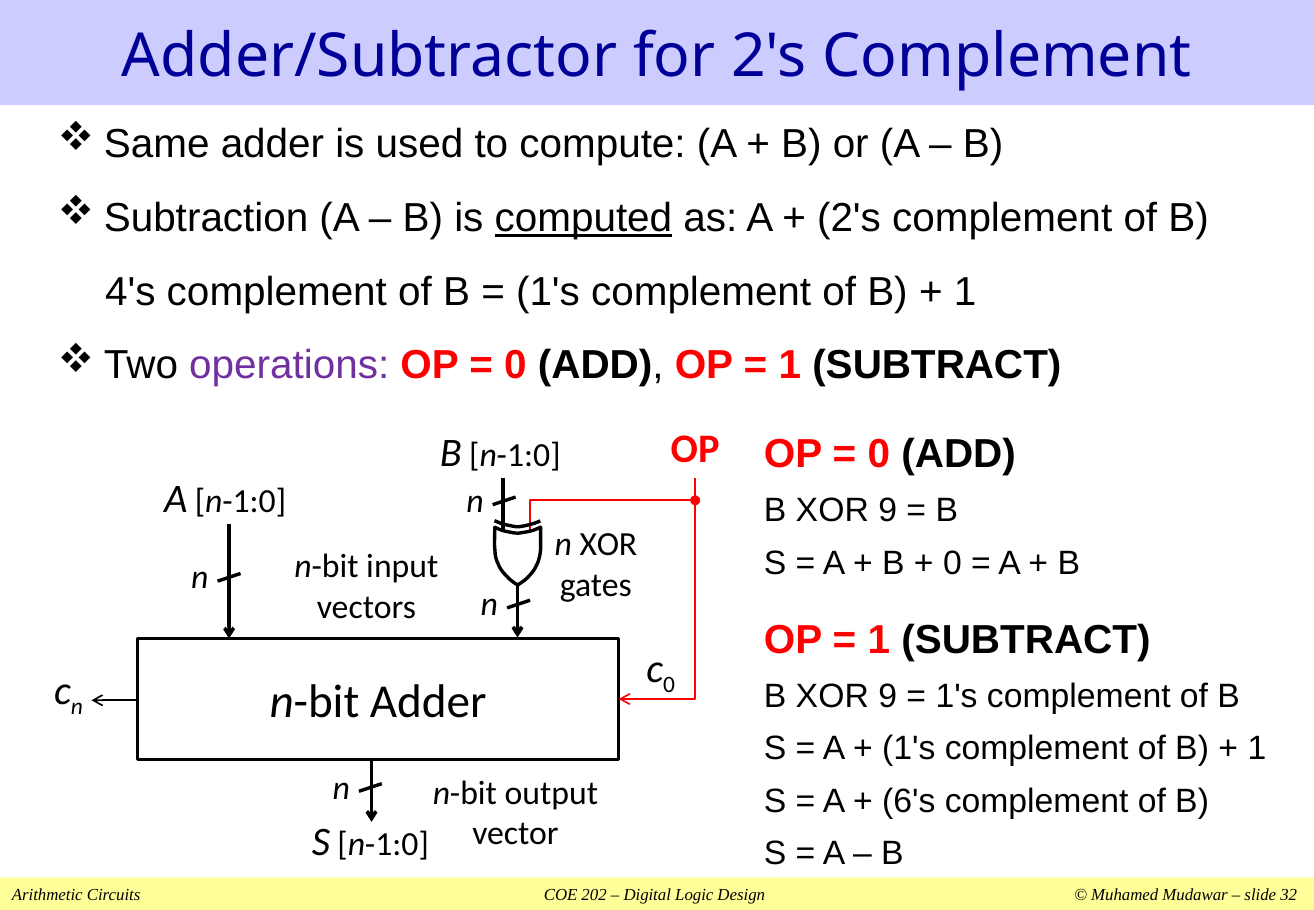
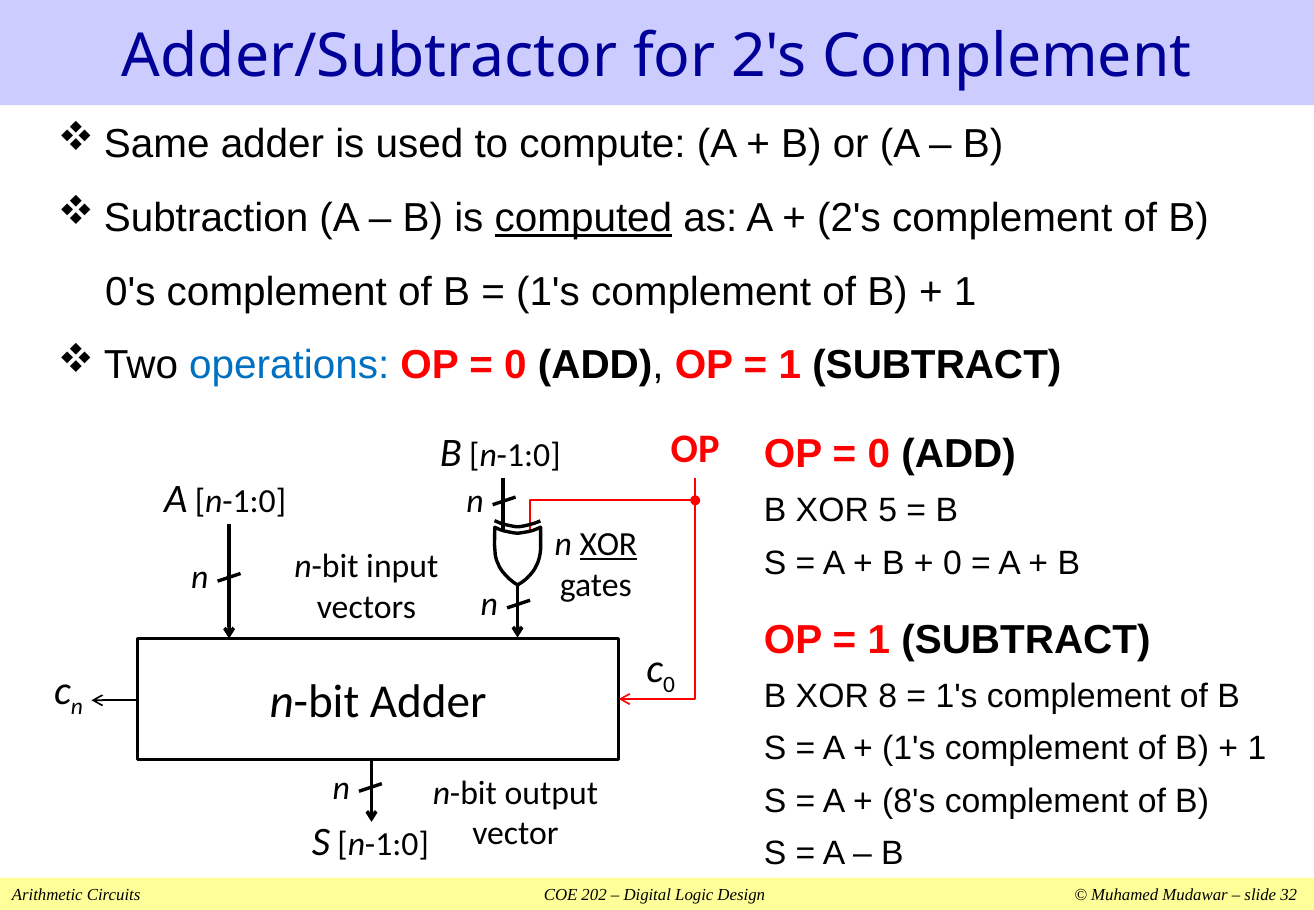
4's: 4's -> 0's
operations colour: purple -> blue
9 at (888, 511): 9 -> 5
XOR at (608, 544) underline: none -> present
9 at (888, 696): 9 -> 8
6's: 6's -> 8's
